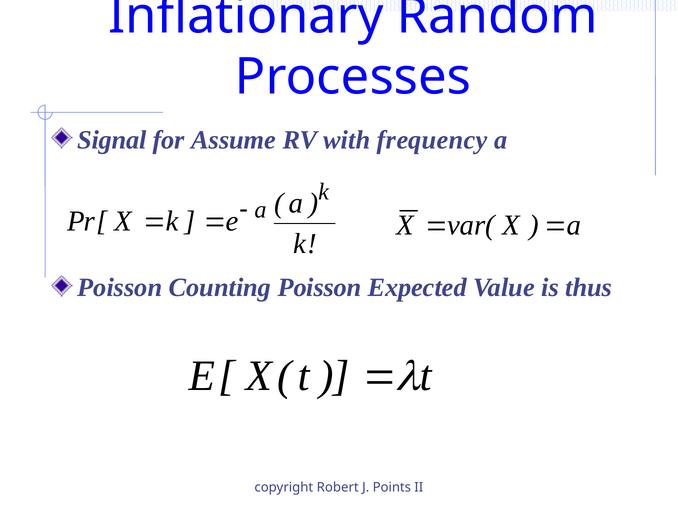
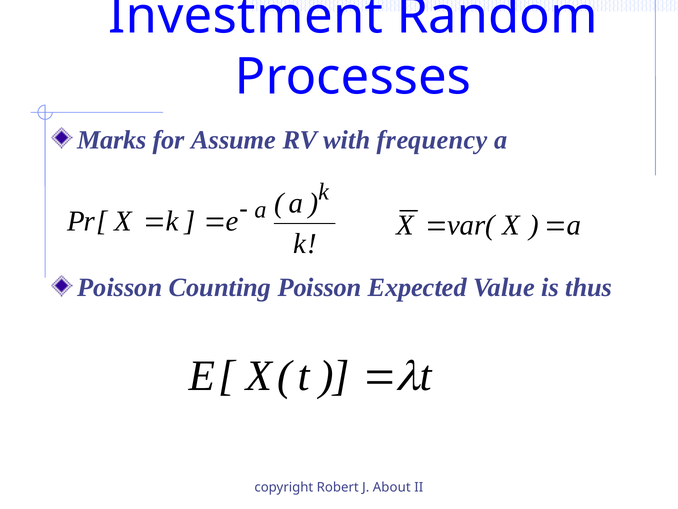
Inflationary: Inflationary -> Investment
Signal: Signal -> Marks
Points: Points -> About
